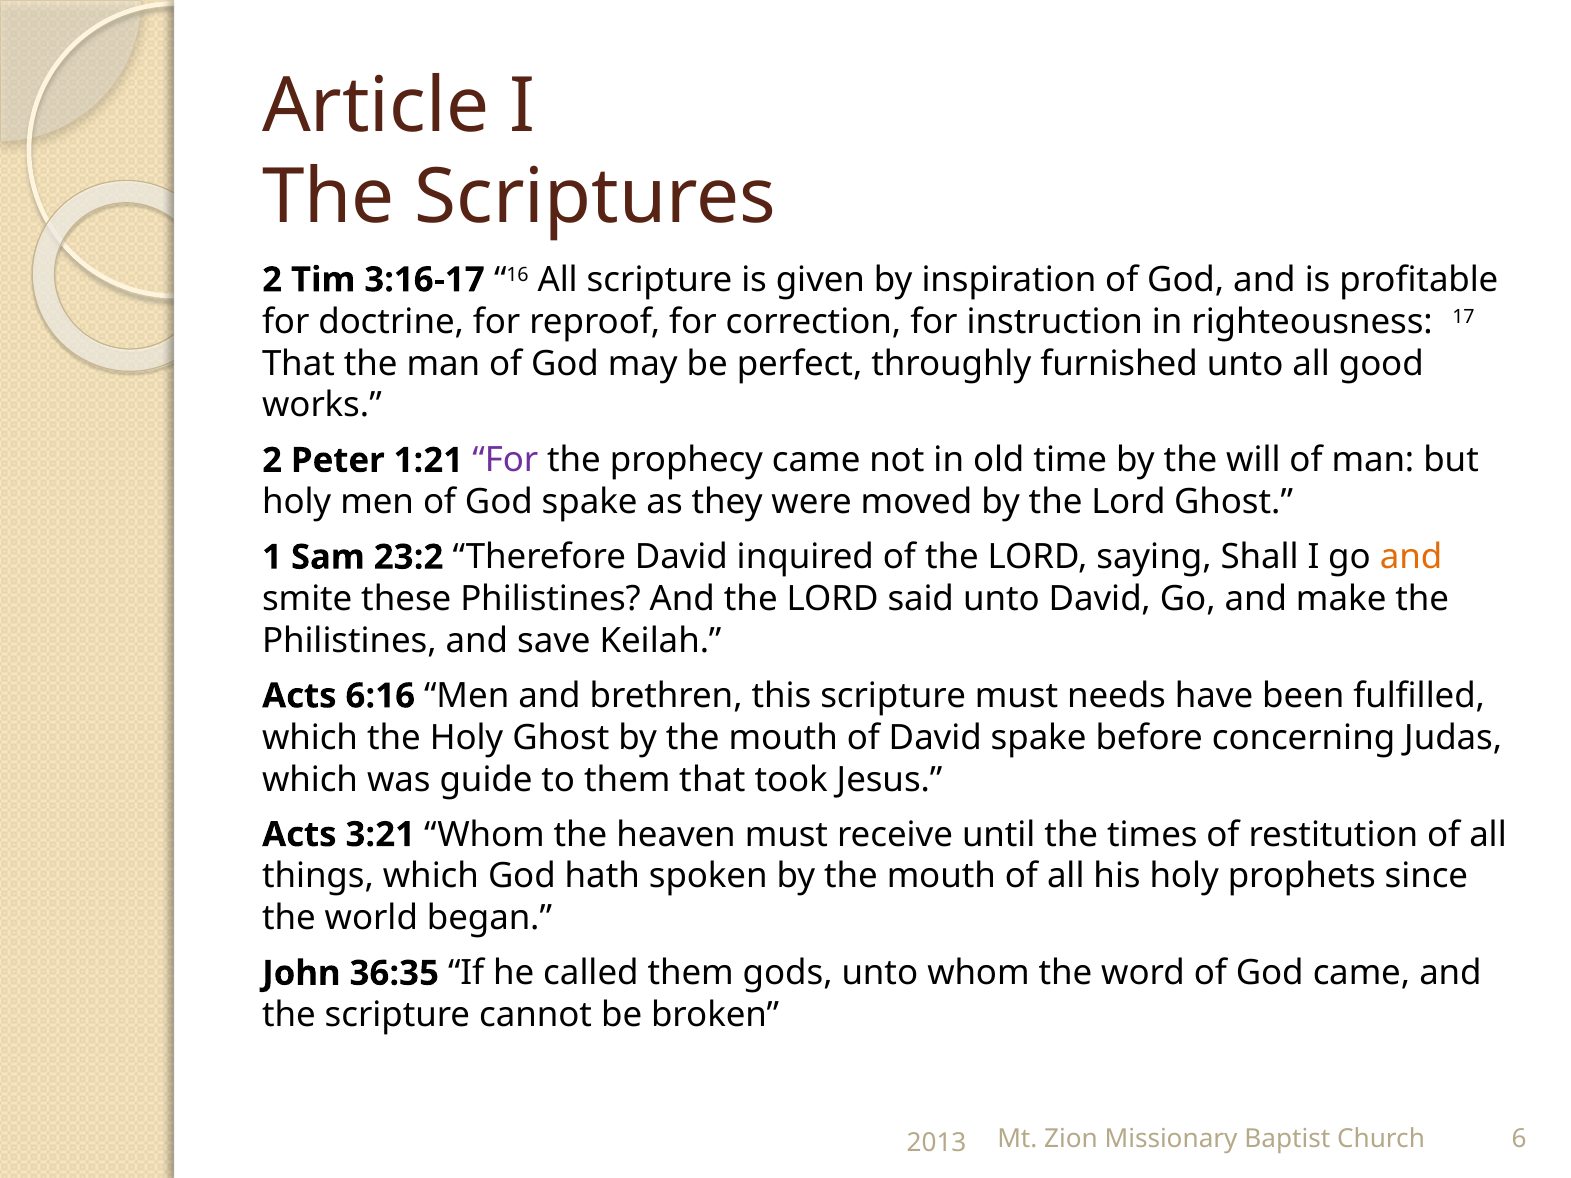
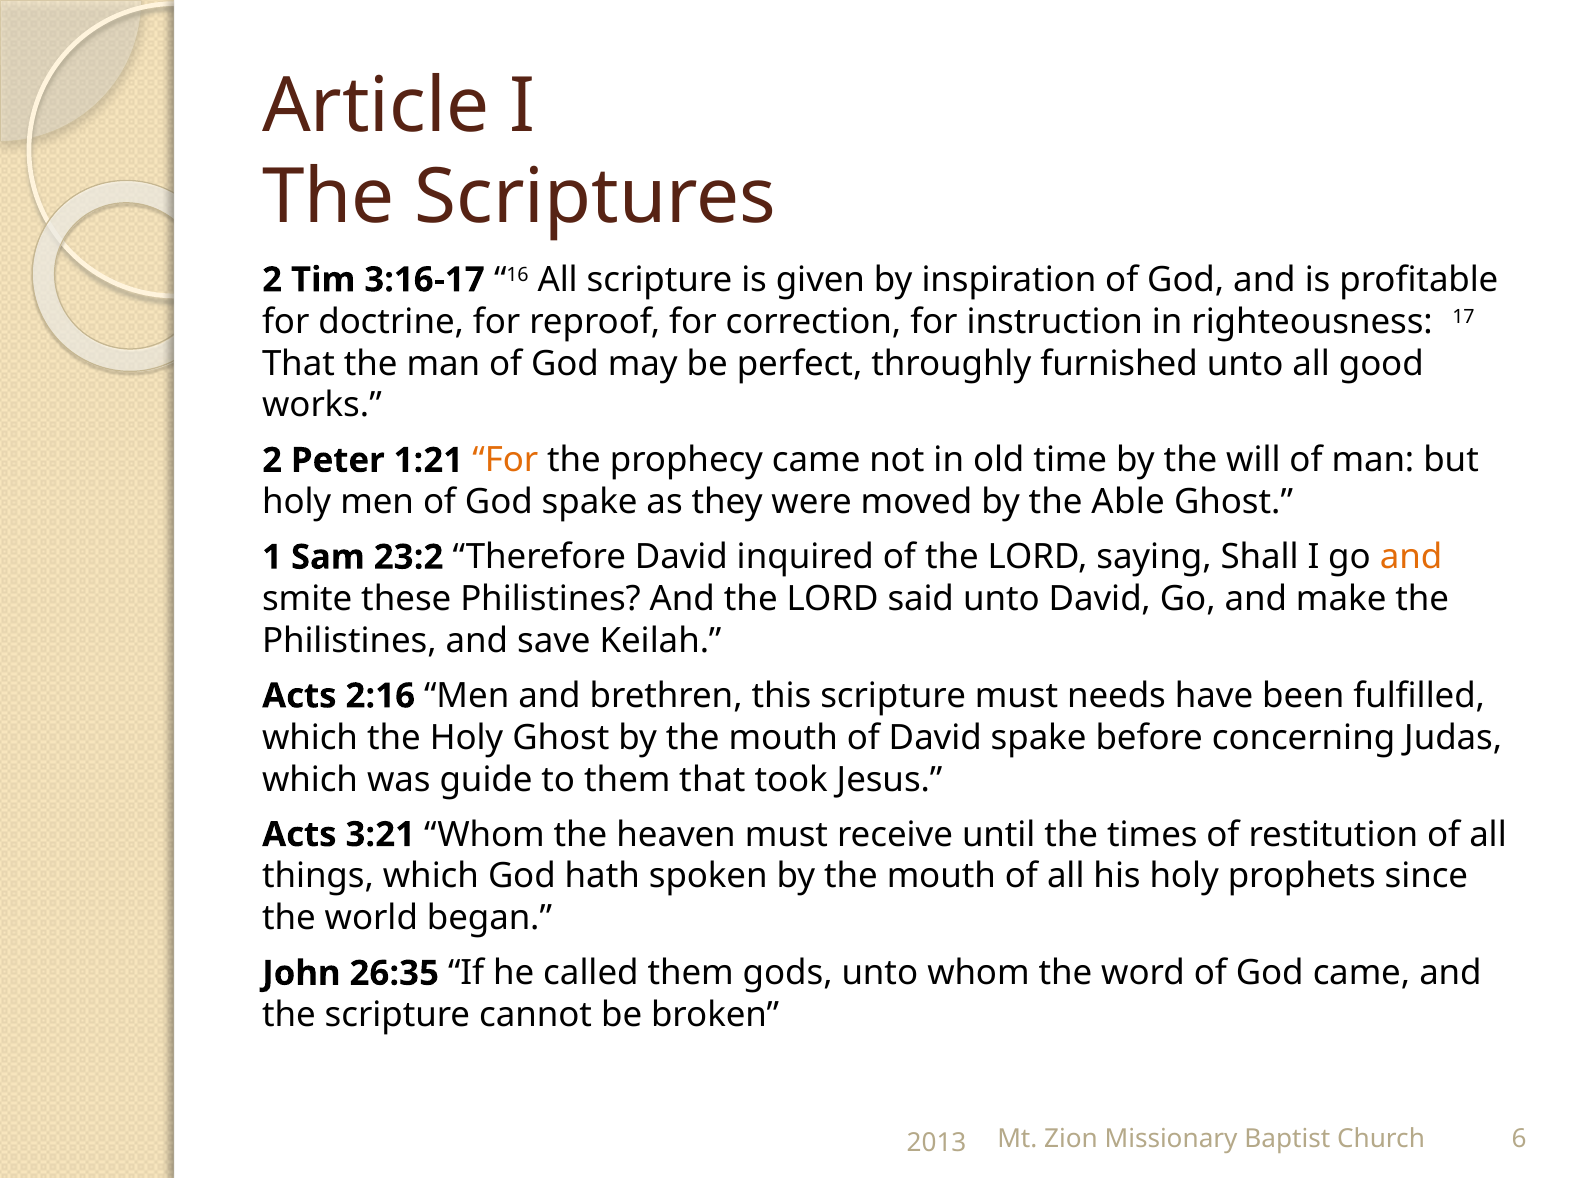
For at (505, 460) colour: purple -> orange
by the Lord: Lord -> Able
6:16: 6:16 -> 2:16
36:35: 36:35 -> 26:35
